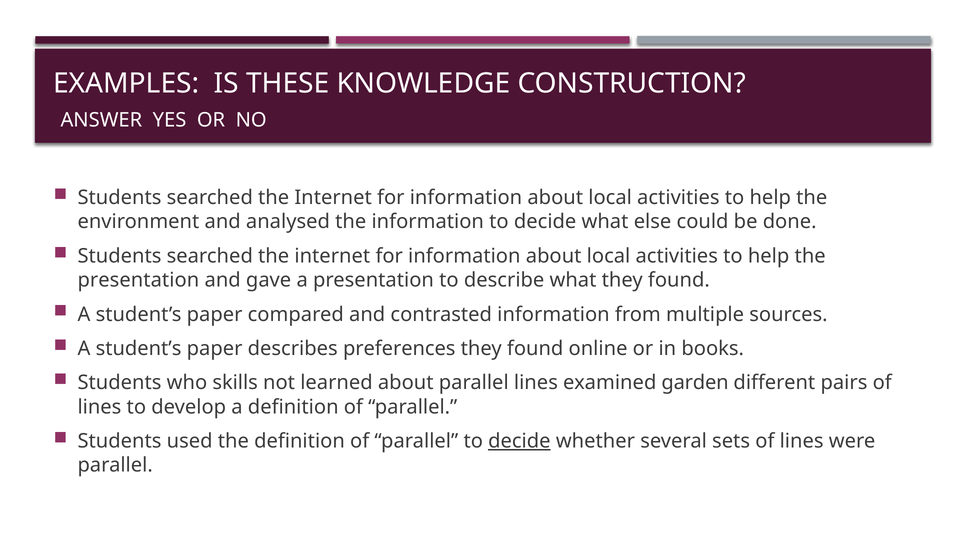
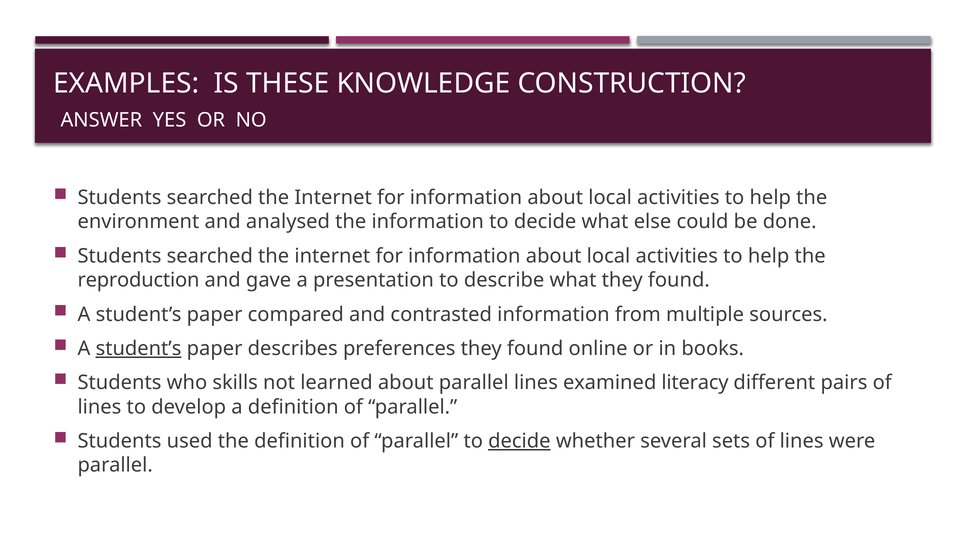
presentation at (138, 280): presentation -> reproduction
student’s at (139, 349) underline: none -> present
garden: garden -> literacy
